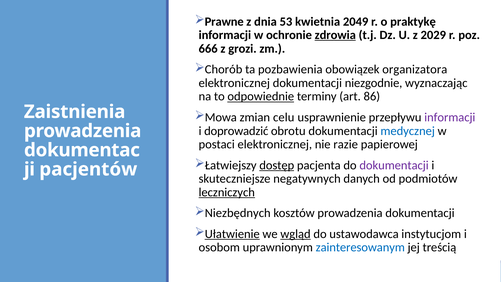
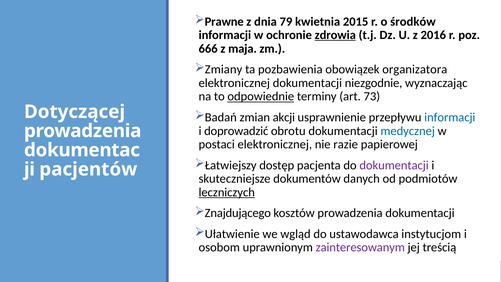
53: 53 -> 79
2049: 2049 -> 2015
praktykę: praktykę -> środków
2029: 2029 -> 2016
grozi: grozi -> maja
Chorób: Chorób -> Zmiany
86: 86 -> 73
Zaistnienia: Zaistnienia -> Dotyczącej
Mowa: Mowa -> Badań
celu: celu -> akcji
informacji at (450, 117) colour: purple -> blue
dostęp underline: present -> none
negatywnych: negatywnych -> dokumentów
Niezbędnych: Niezbędnych -> Znajdującego
Ułatwienie underline: present -> none
wgląd underline: present -> none
zainteresowanym colour: blue -> purple
